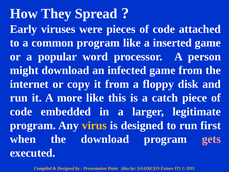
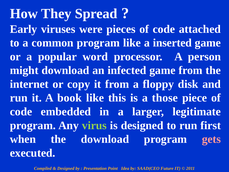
more: more -> book
catch: catch -> those
virus colour: yellow -> light green
